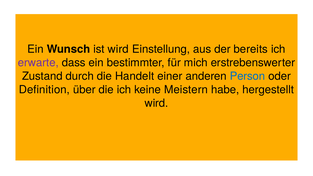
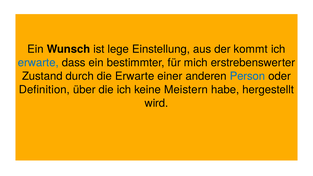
ist wird: wird -> lege
bereits: bereits -> kommt
erwarte at (38, 63) colour: purple -> blue
die Handelt: Handelt -> Erwarte
